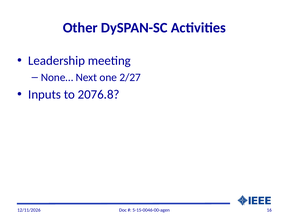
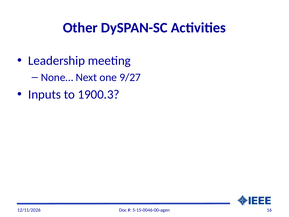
2/27: 2/27 -> 9/27
2076.8: 2076.8 -> 1900.3
